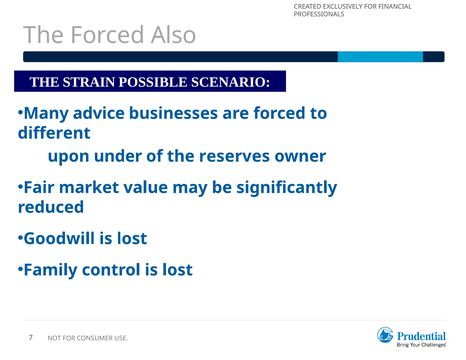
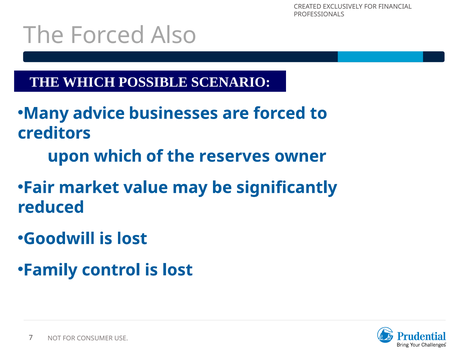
THE STRAIN: STRAIN -> WHICH
different: different -> creditors
upon under: under -> which
